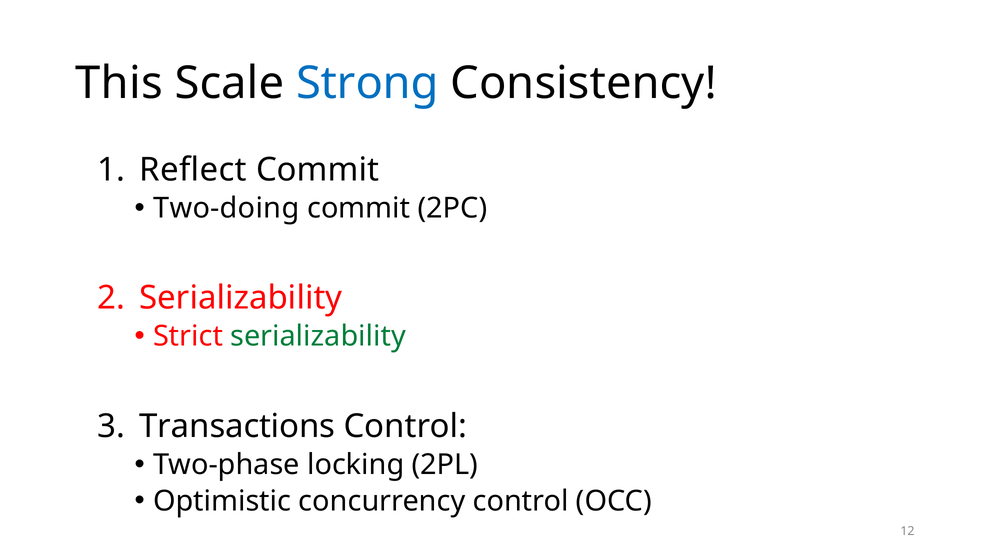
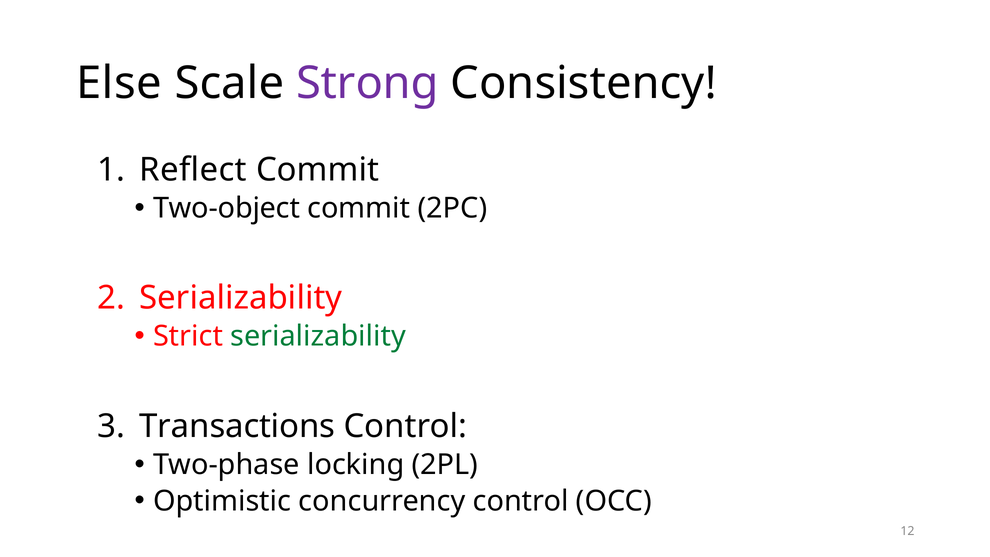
This: This -> Else
Strong colour: blue -> purple
Two-doing: Two-doing -> Two-object
